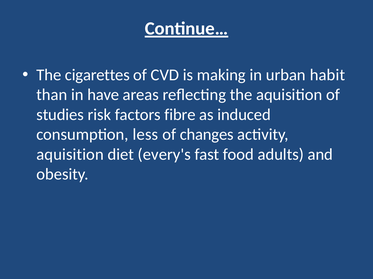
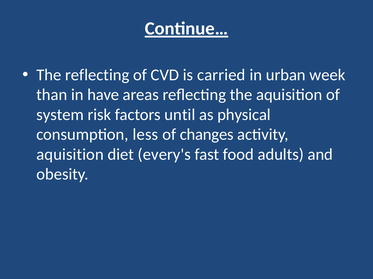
The cigarettes: cigarettes -> reflecting
making: making -> carried
habit: habit -> week
studies: studies -> system
fibre: fibre -> until
induced: induced -> physical
